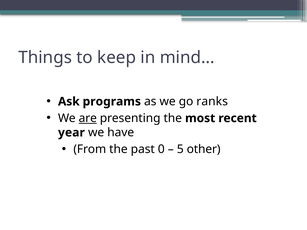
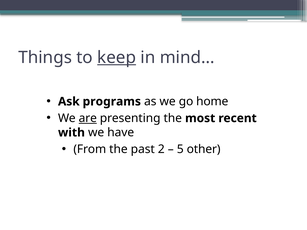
keep underline: none -> present
ranks: ranks -> home
year: year -> with
0: 0 -> 2
